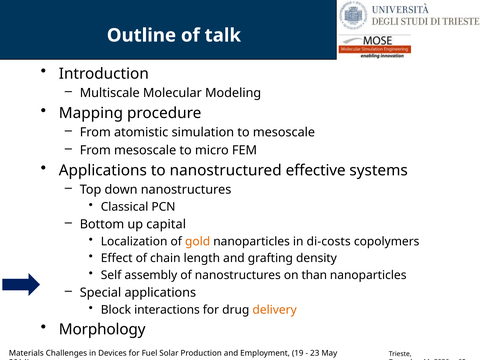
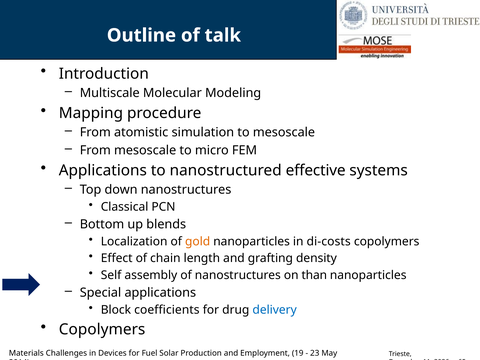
capital: capital -> blends
interactions: interactions -> coefficients
delivery colour: orange -> blue
Morphology at (102, 330): Morphology -> Copolymers
